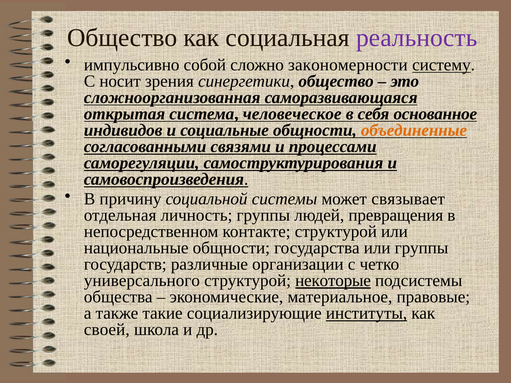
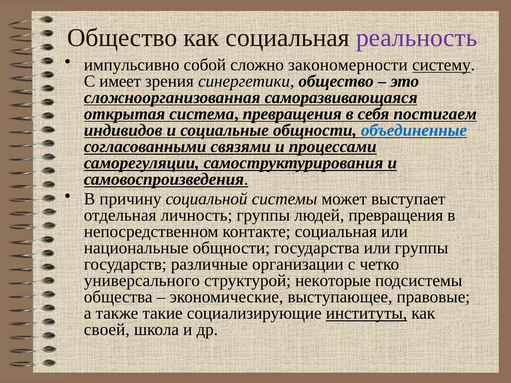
носит: носит -> имеет
система человеческое: человеческое -> превращения
основанное: основанное -> постигаем
объединенные colour: orange -> blue
связывает: связывает -> выступает
контакте структурой: структурой -> социальная
некоторые underline: present -> none
материальное: материальное -> выступающее
